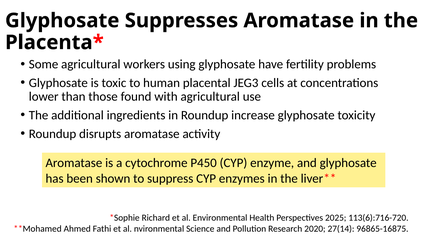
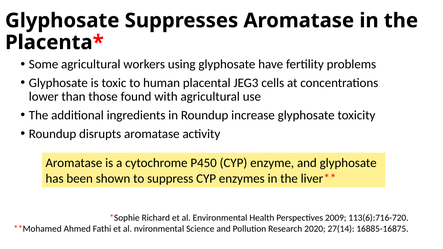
2025: 2025 -> 2009
96865-16875: 96865-16875 -> 16885-16875
